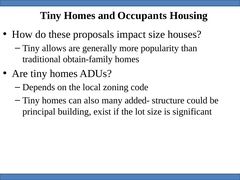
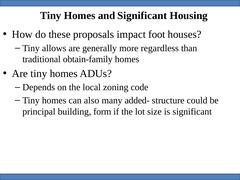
and Occupants: Occupants -> Significant
impact size: size -> foot
popularity: popularity -> regardless
exist: exist -> form
